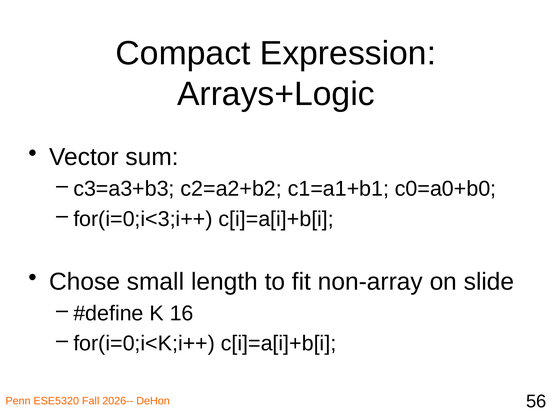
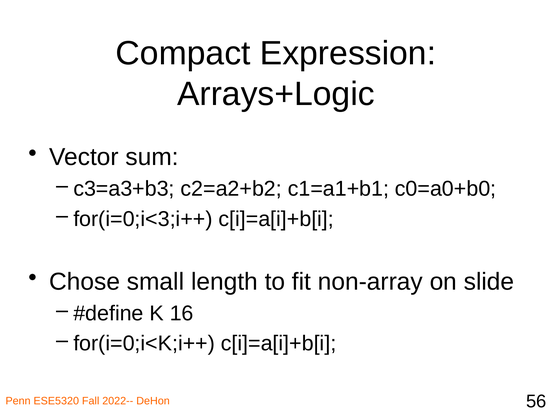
2026--: 2026-- -> 2022--
